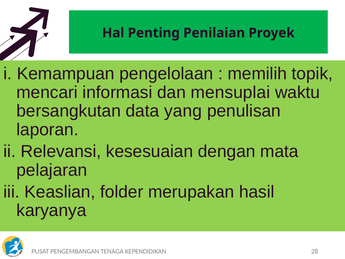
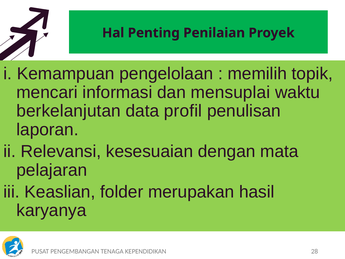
bersangkutan: bersangkutan -> berkelanjutan
yang: yang -> profil
